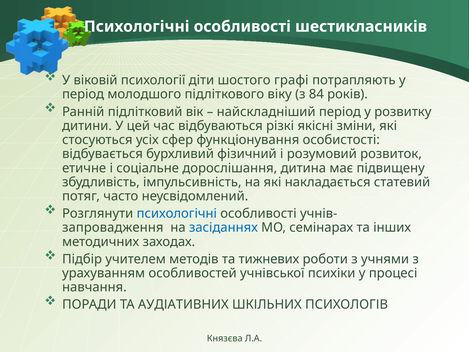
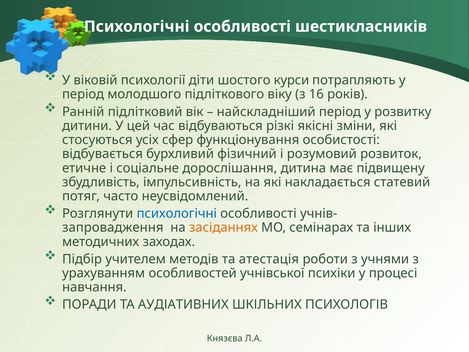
графі: графі -> курси
84: 84 -> 16
засіданнях colour: blue -> orange
тижневих: тижневих -> атестація
